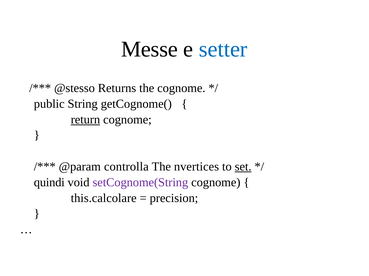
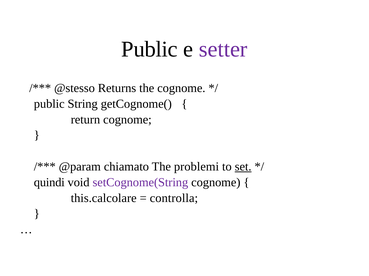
Messe at (149, 49): Messe -> Public
setter colour: blue -> purple
return underline: present -> none
controlla: controlla -> chiamato
nvertices: nvertices -> problemi
precision: precision -> controlla
